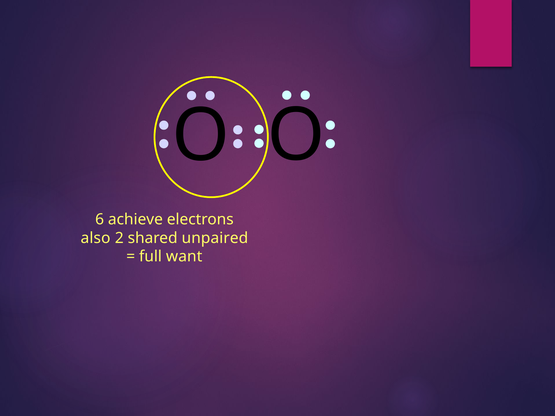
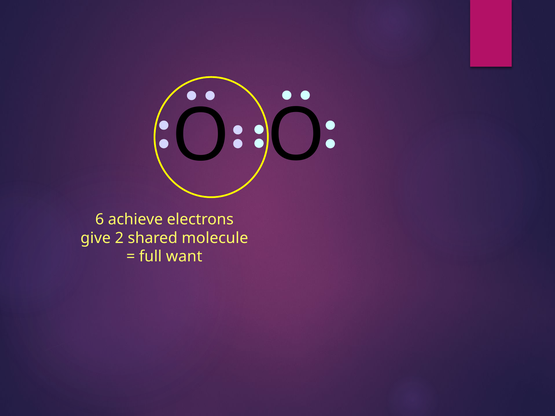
also: also -> give
unpaired: unpaired -> molecule
